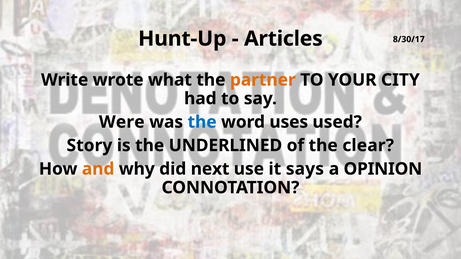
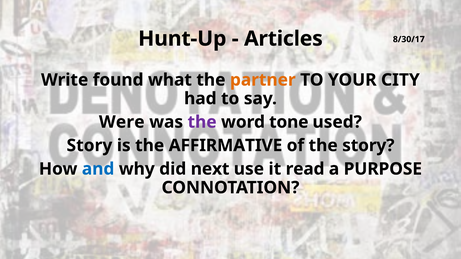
wrote: wrote -> found
the at (202, 122) colour: blue -> purple
uses: uses -> tone
UNDERLINED: UNDERLINED -> AFFIRMATIVE
the clear: clear -> story
and colour: orange -> blue
says: says -> read
OPINION: OPINION -> PURPOSE
